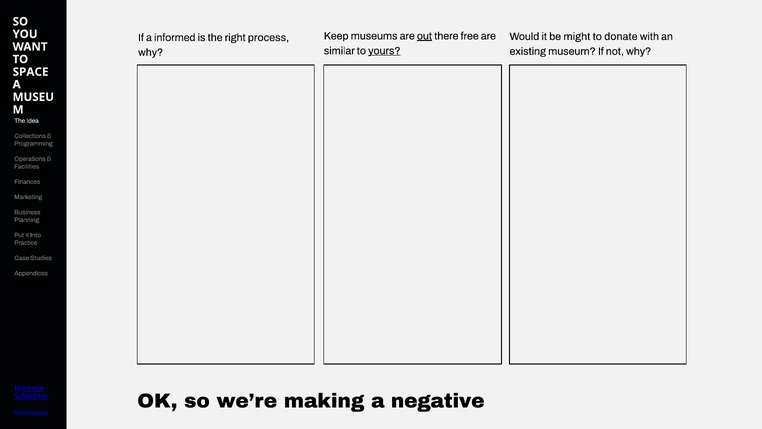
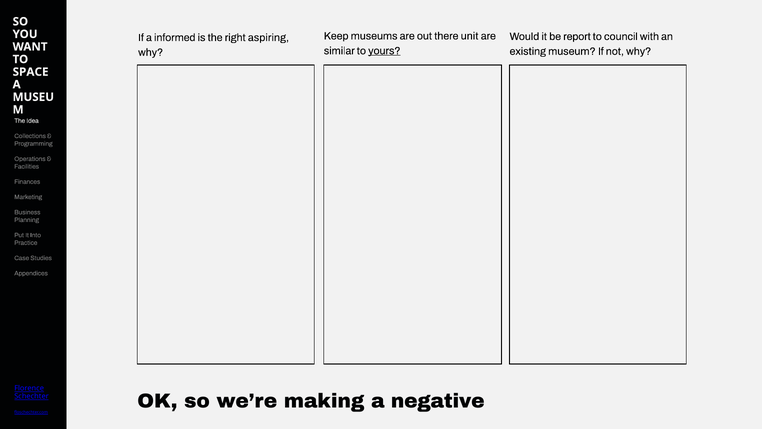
out underline: present -> none
free: free -> unit
might: might -> report
donate: donate -> council
process: process -> aspiring
